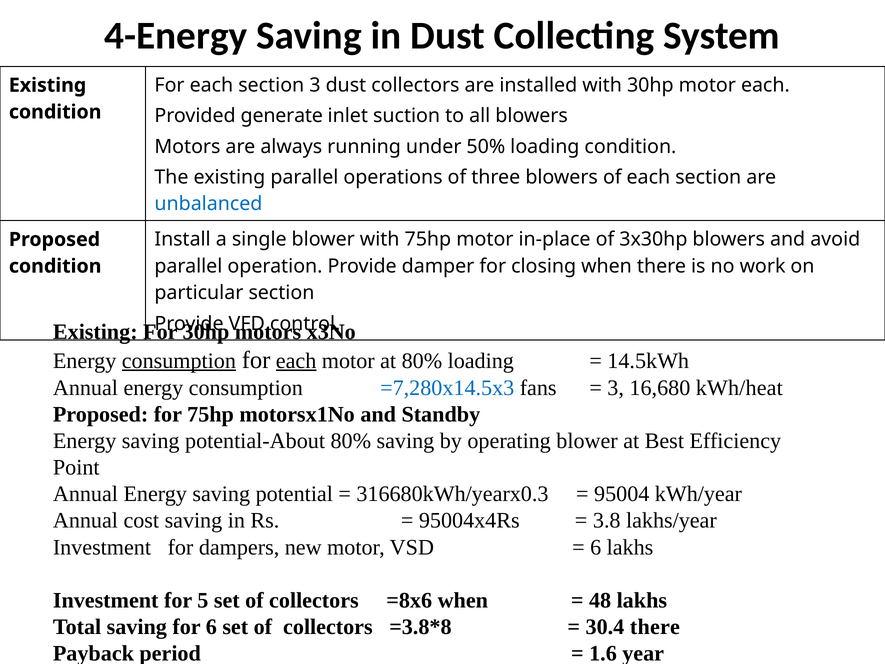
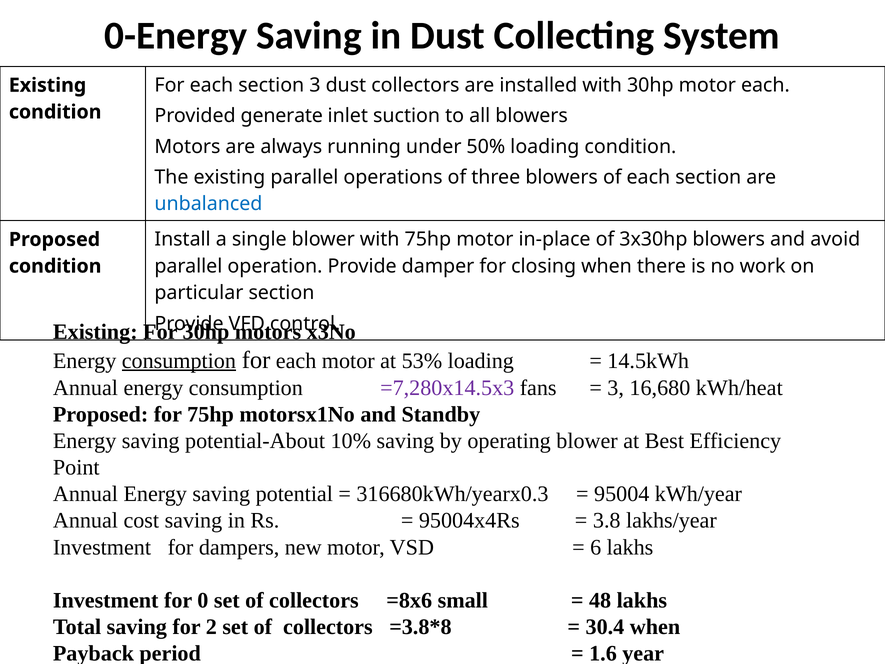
4-Energy: 4-Energy -> 0-Energy
each at (296, 361) underline: present -> none
at 80%: 80% -> 53%
=7,280x14.5x3 colour: blue -> purple
potential-About 80%: 80% -> 10%
5: 5 -> 0
=8x6 when: when -> small
for 6: 6 -> 2
30.4 there: there -> when
